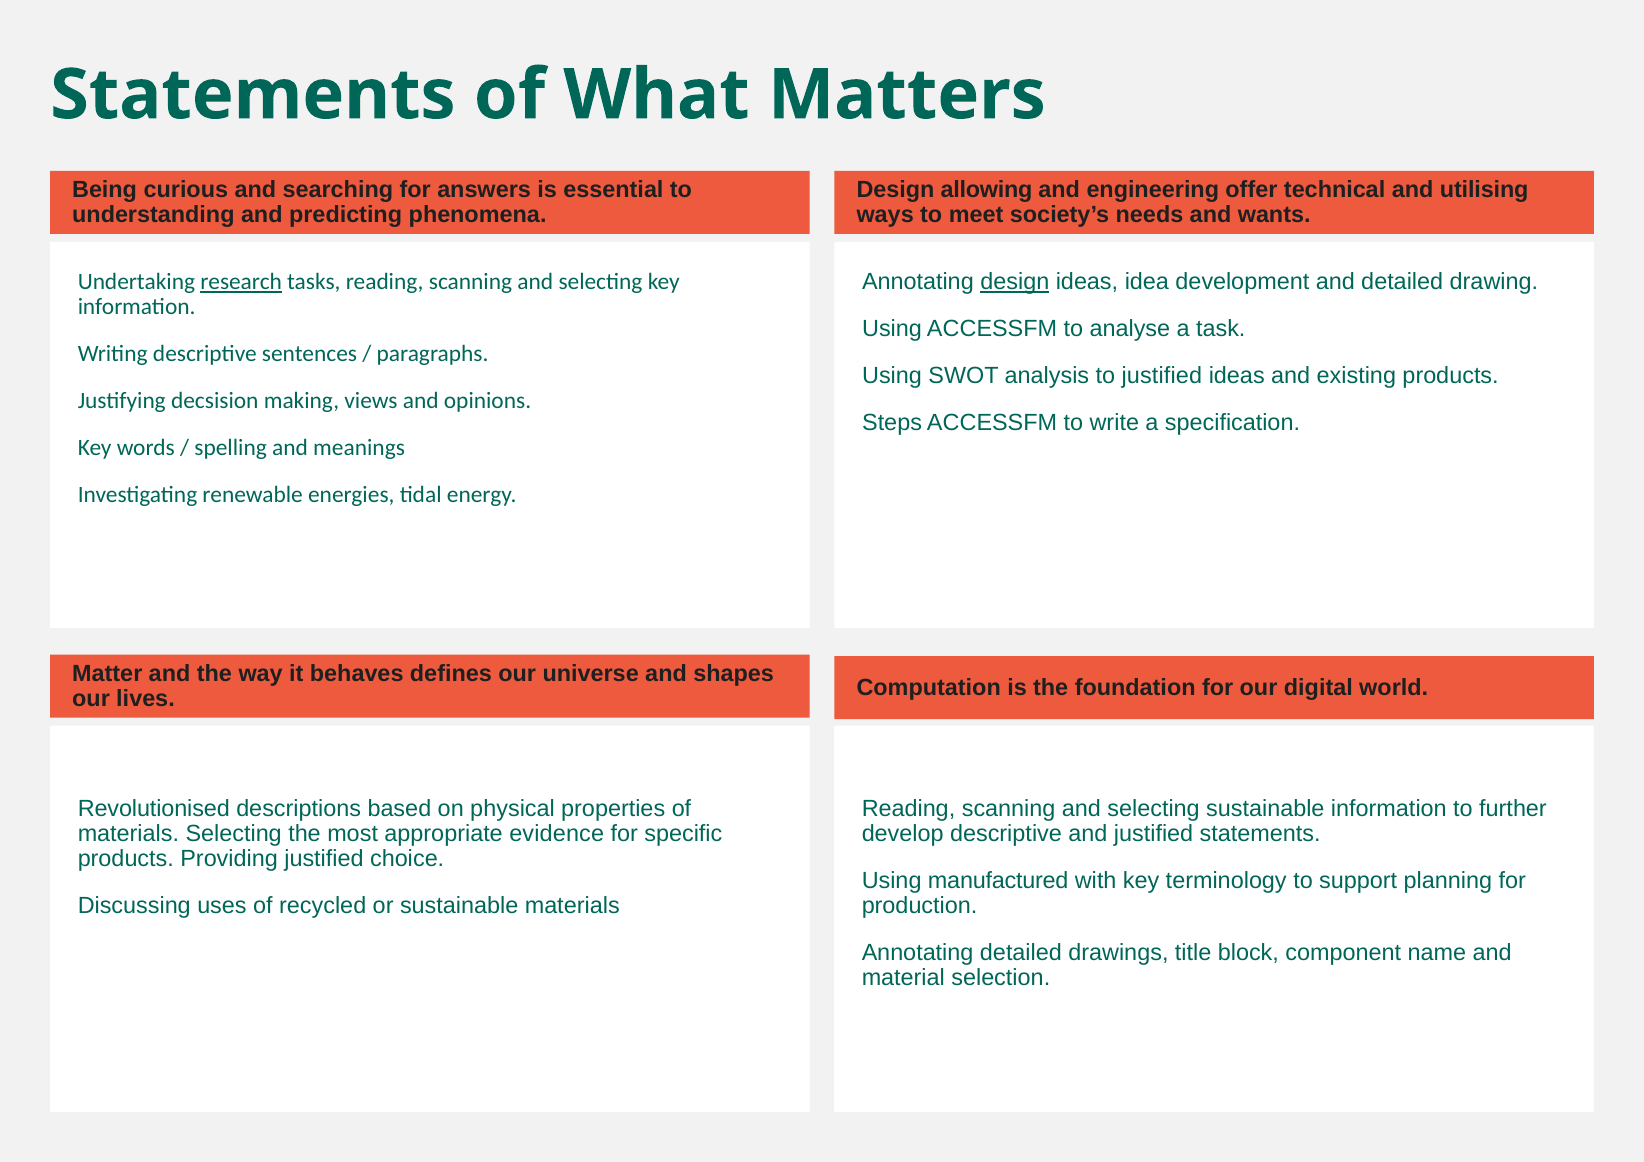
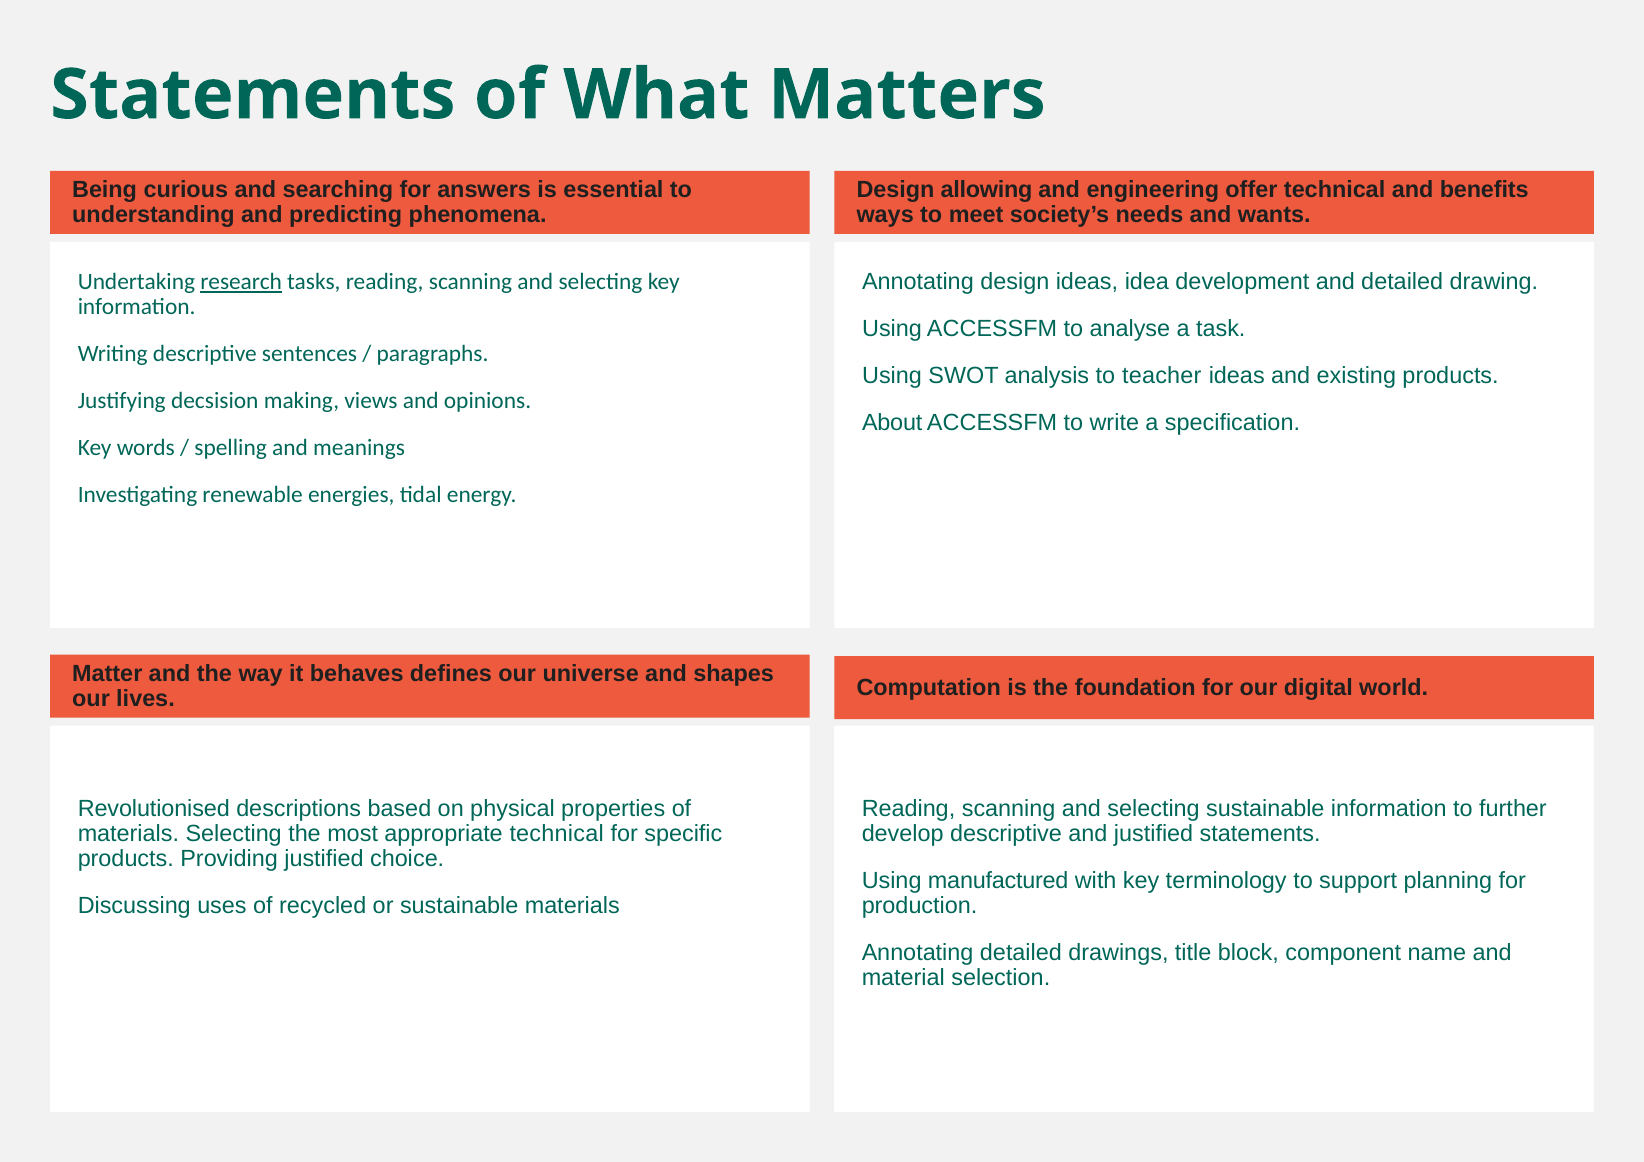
utilising: utilising -> benefits
design at (1015, 282) underline: present -> none
to justified: justified -> teacher
Steps: Steps -> About
appropriate evidence: evidence -> technical
